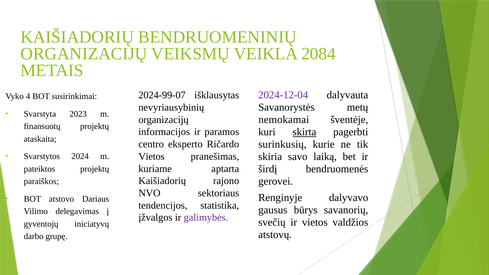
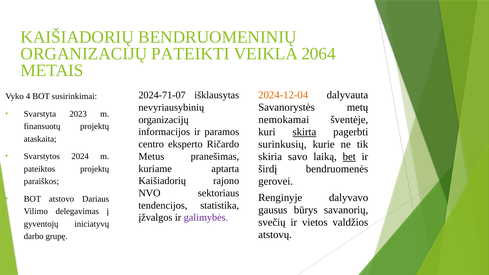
VEIKSMŲ: VEIKSMŲ -> PATEIKTI
2084: 2084 -> 2064
2024-12-04 colour: purple -> orange
2024-99-07: 2024-99-07 -> 2024-71-07
Vietos at (151, 156): Vietos -> Metus
bet underline: none -> present
